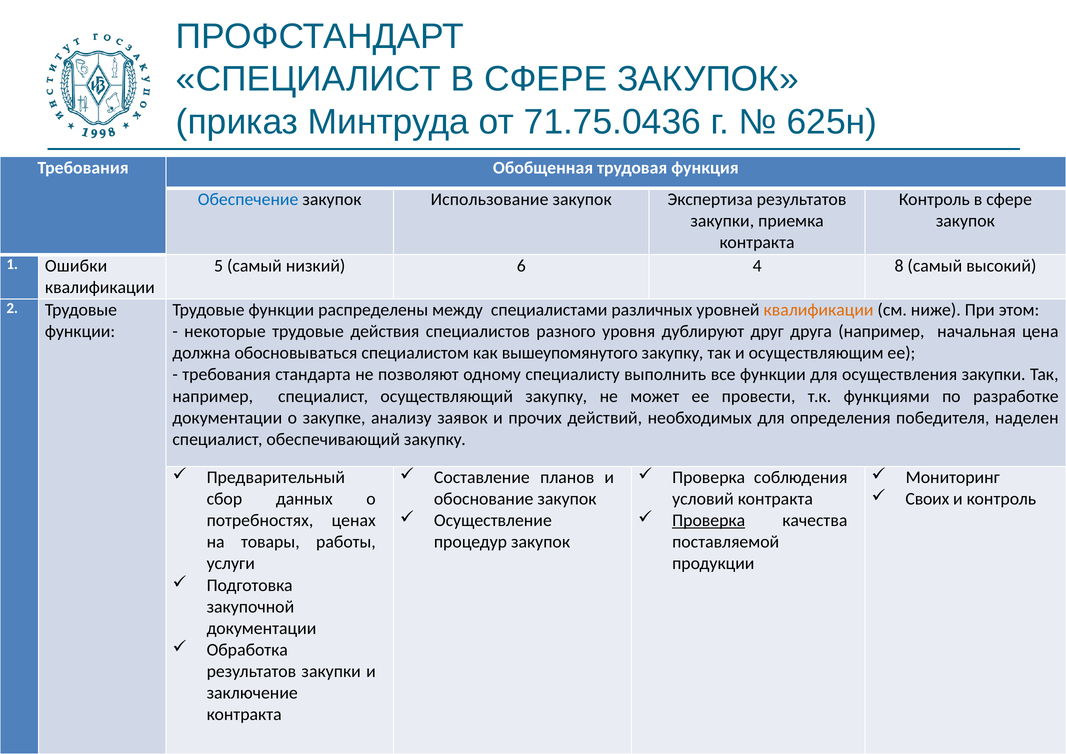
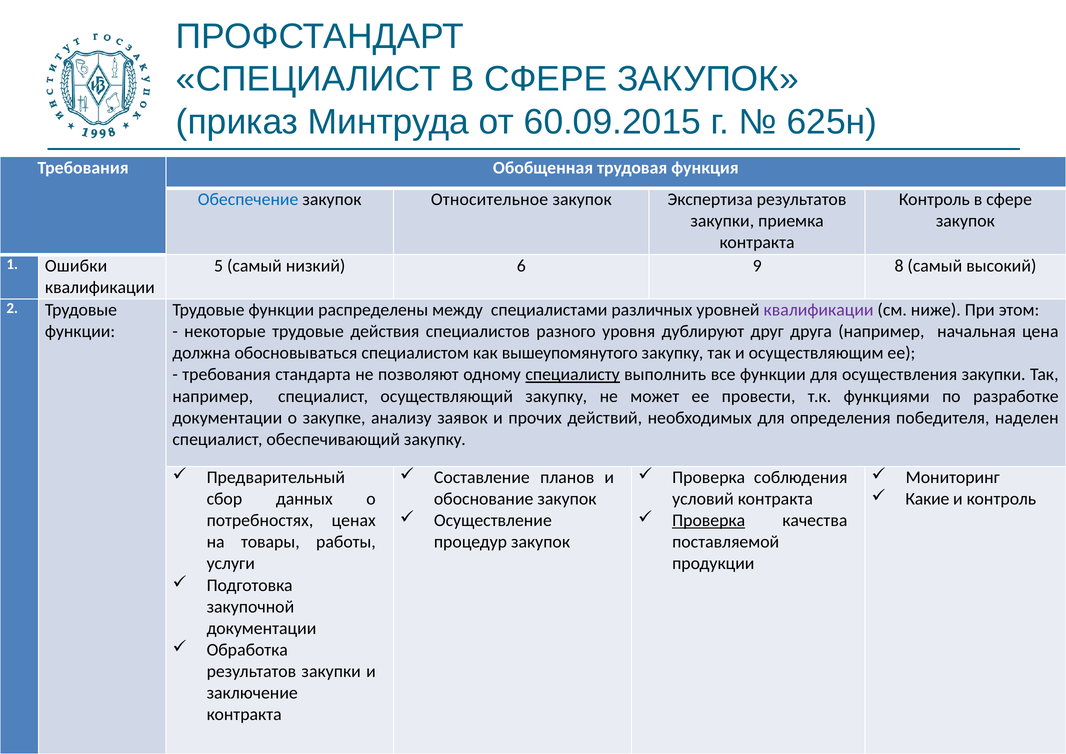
71.75.0436: 71.75.0436 -> 60.09.2015
Использование: Использование -> Относительное
4: 4 -> 9
квалификации at (819, 310) colour: orange -> purple
специалисту underline: none -> present
Своих: Своих -> Какие
